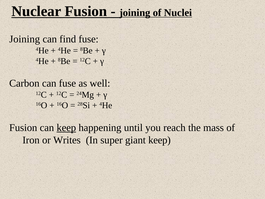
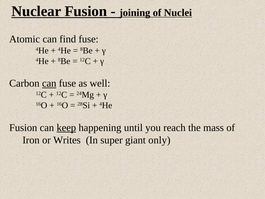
Joining at (25, 39): Joining -> Atomic
can at (49, 83) underline: none -> present
giant keep: keep -> only
